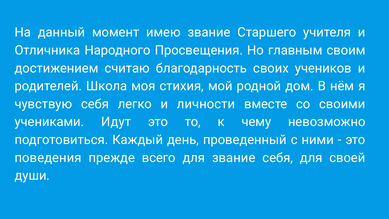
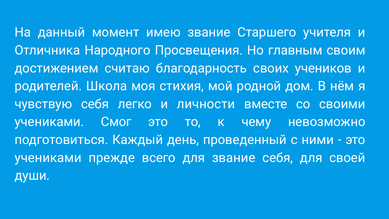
Идут: Идут -> Смог
поведения at (48, 158): поведения -> учениками
